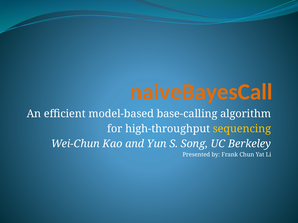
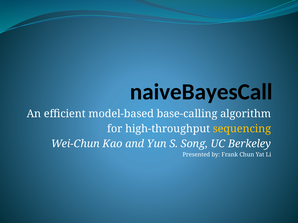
naiveBayesCall colour: orange -> black
